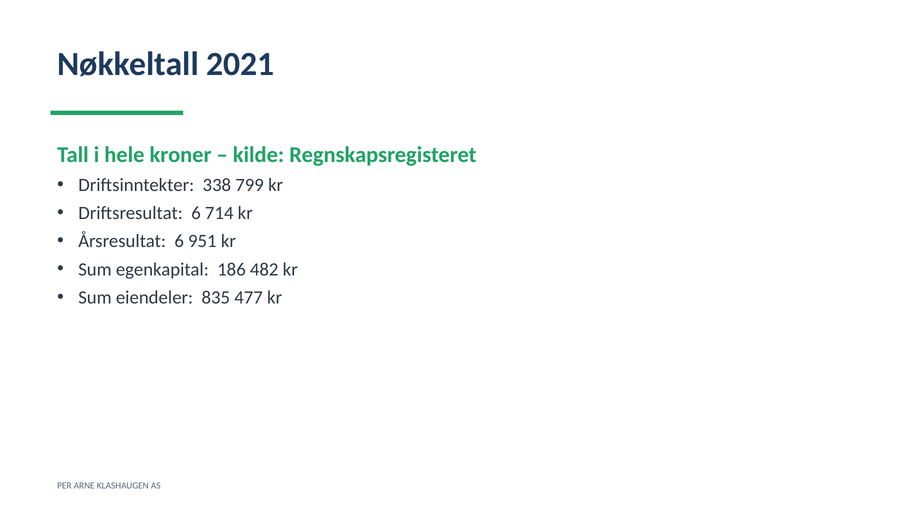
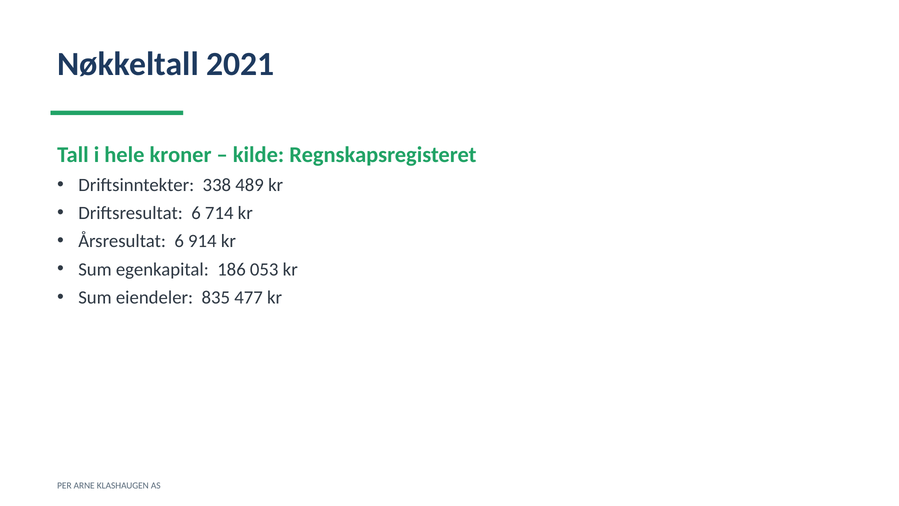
799: 799 -> 489
951: 951 -> 914
482: 482 -> 053
